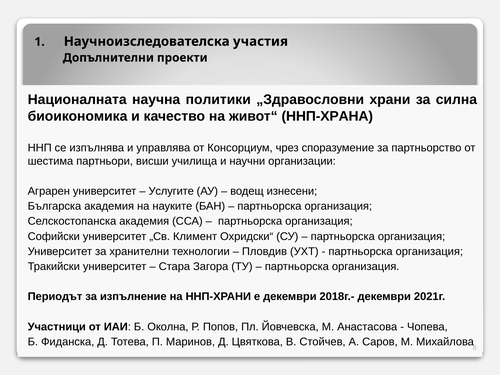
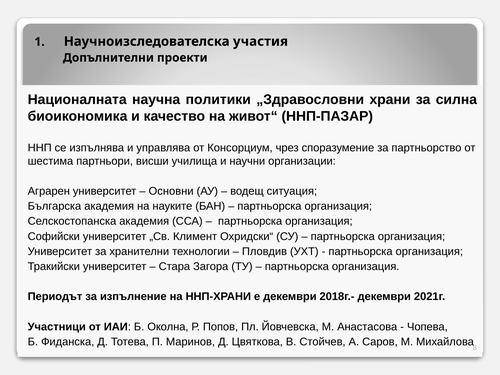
ННП-ХРАНА: ННП-ХРАНА -> ННП-ПАЗАР
Услугите: Услугите -> Основни
изнесени: изнесени -> ситуация
